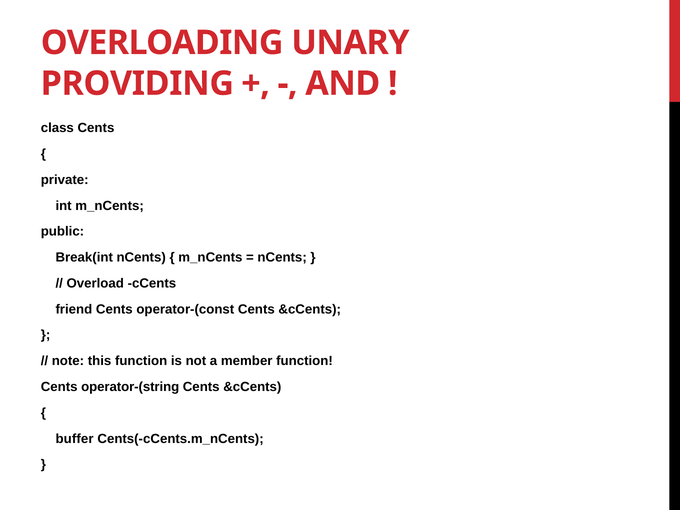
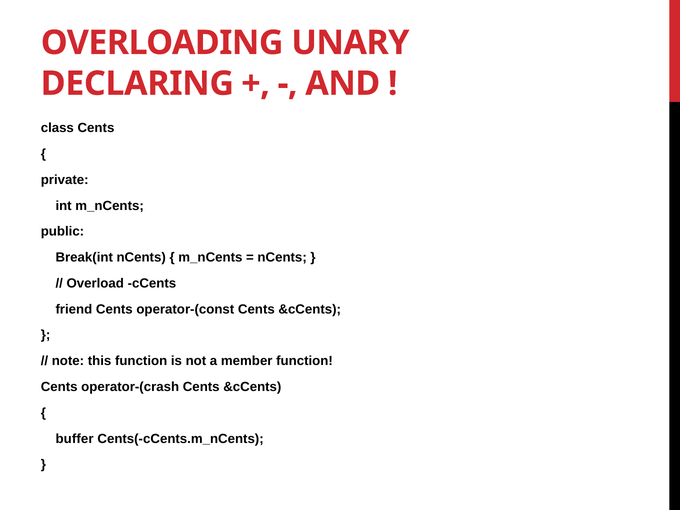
PROVIDING: PROVIDING -> DECLARING
operator-(string: operator-(string -> operator-(crash
